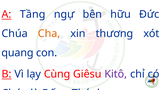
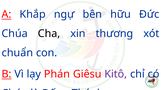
Tầng: Tầng -> Khắp
Cha colour: orange -> black
quang: quang -> chuẩn
Cùng: Cùng -> Phán
